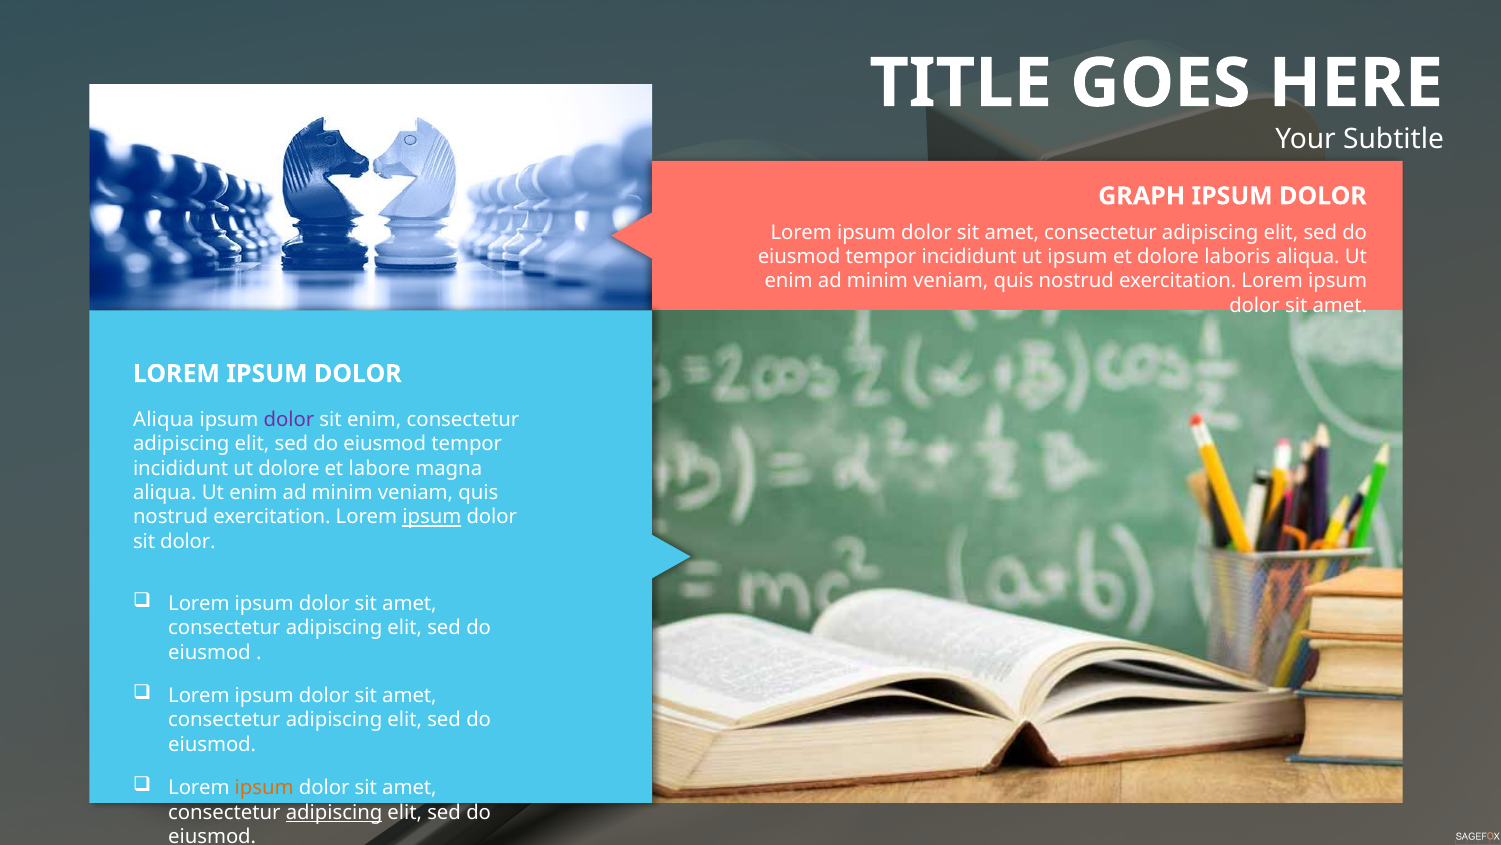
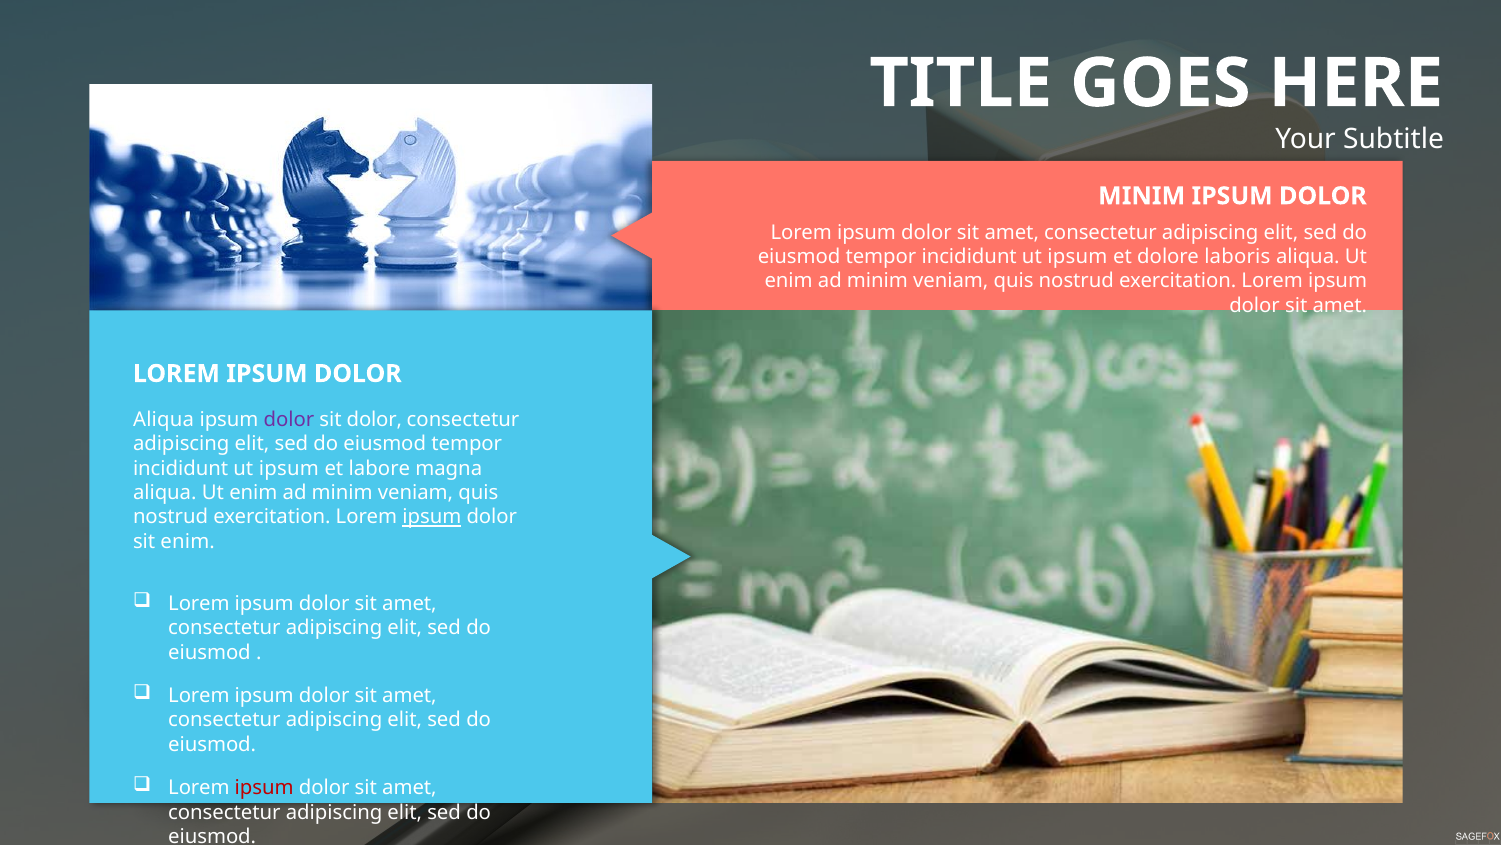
GRAPH at (1142, 196): GRAPH -> MINIM
sit enim: enim -> dolor
dolore at (289, 468): dolore -> ipsum
sit dolor: dolor -> enim
ipsum at (264, 787) colour: orange -> red
adipiscing at (334, 812) underline: present -> none
